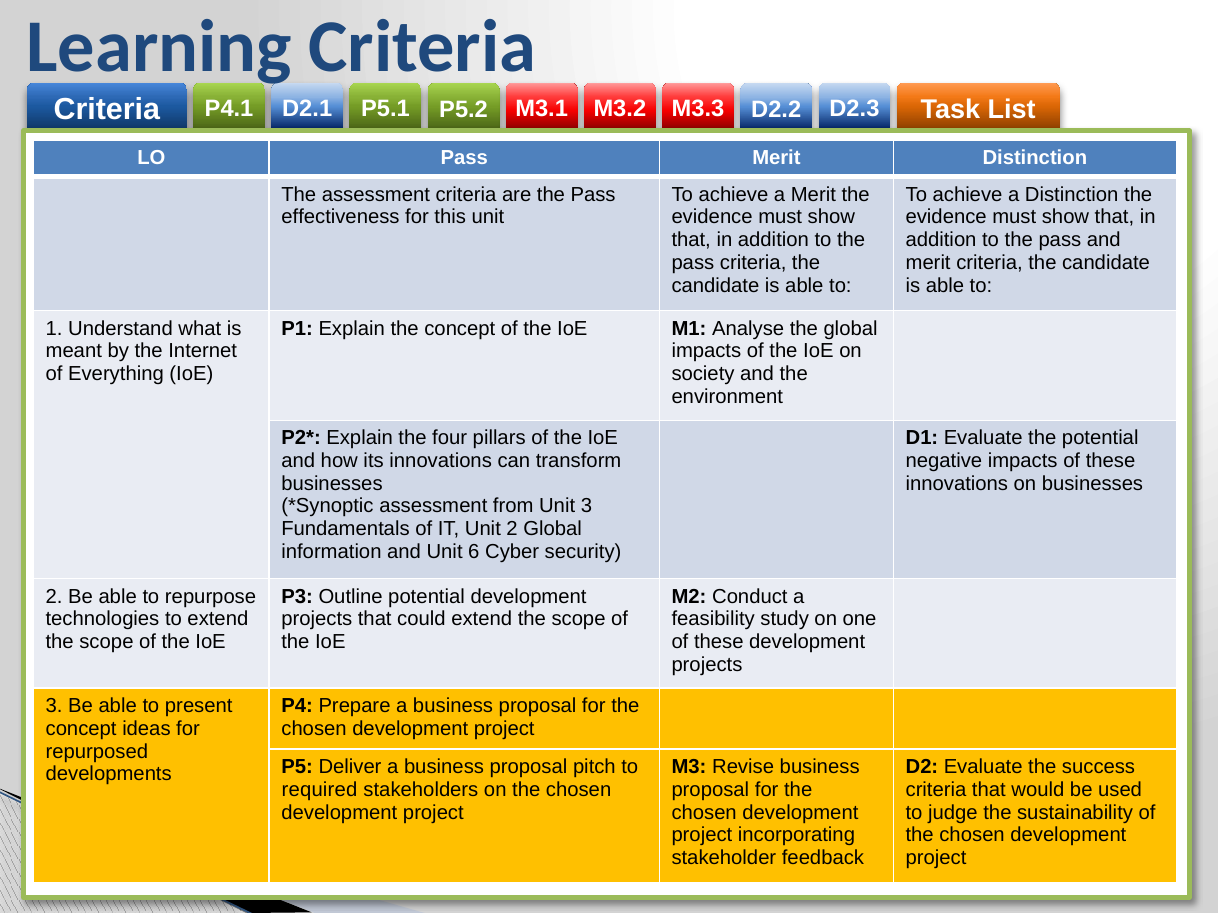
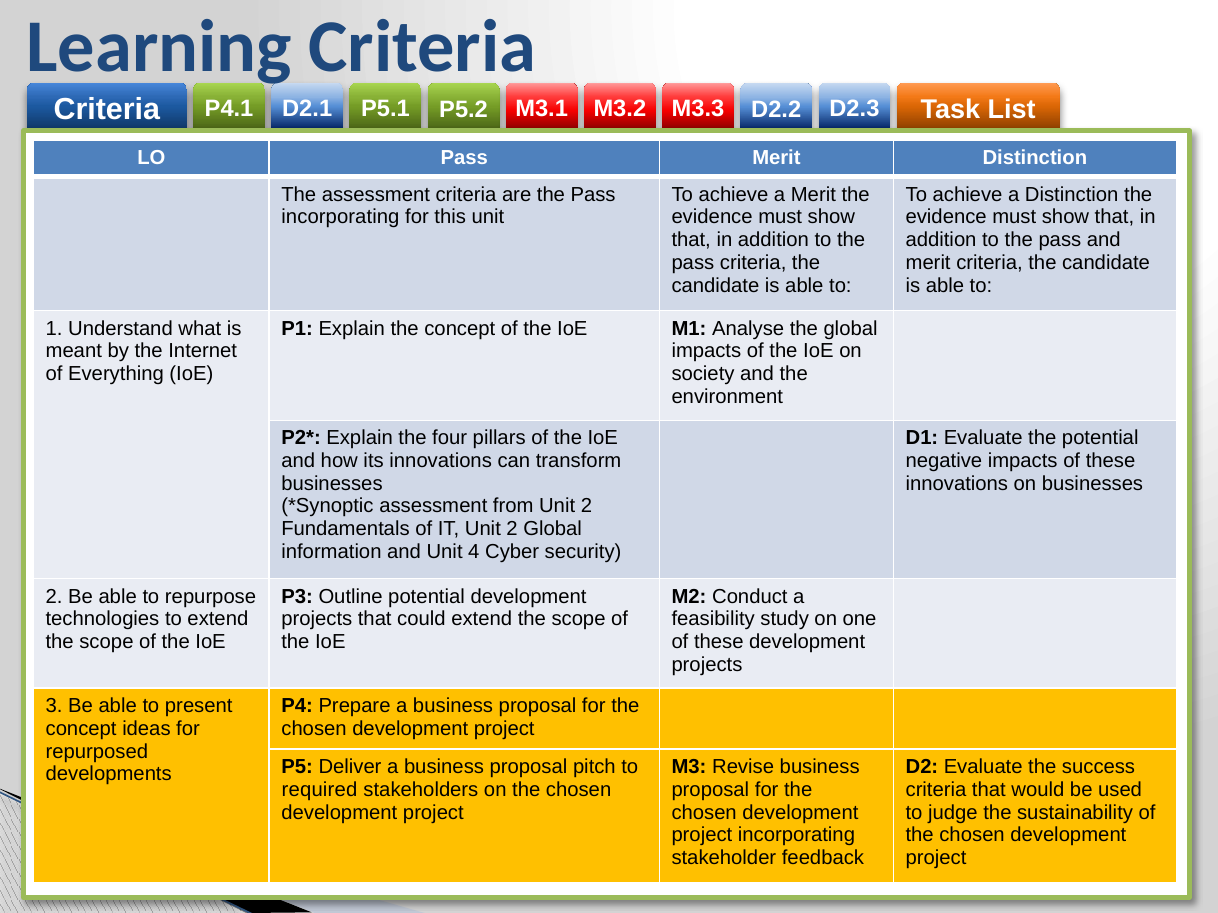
effectiveness at (340, 217): effectiveness -> incorporating
from Unit 3: 3 -> 2
6: 6 -> 4
